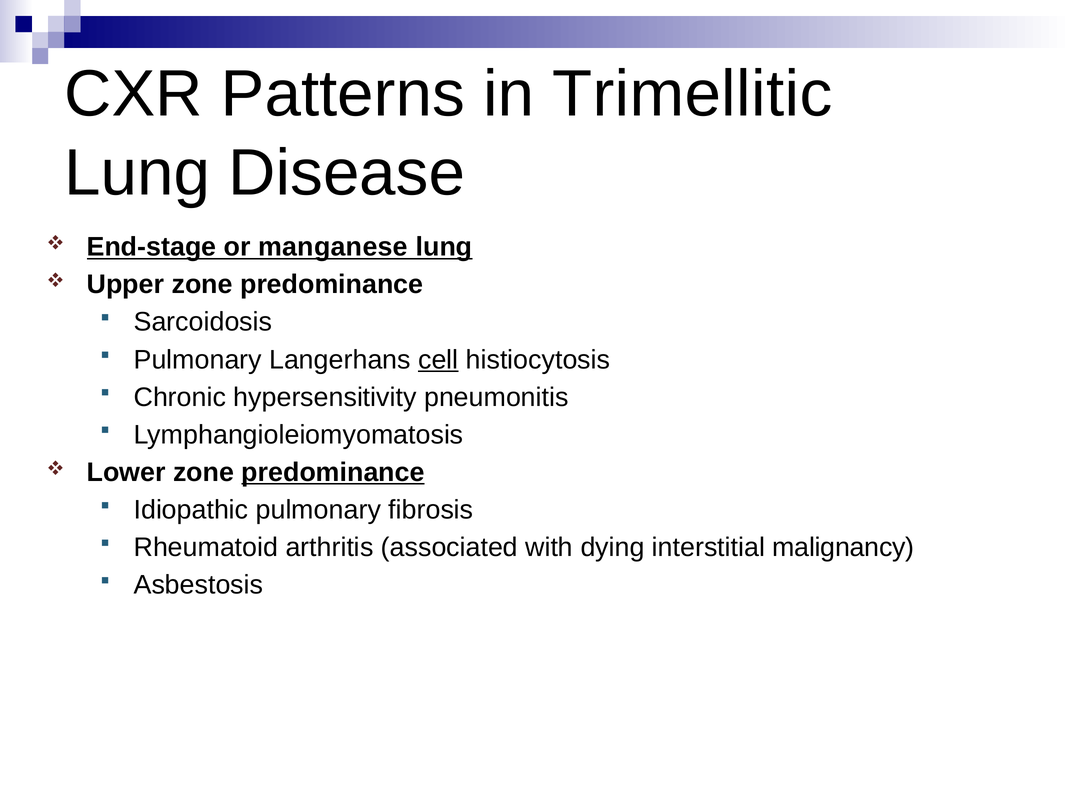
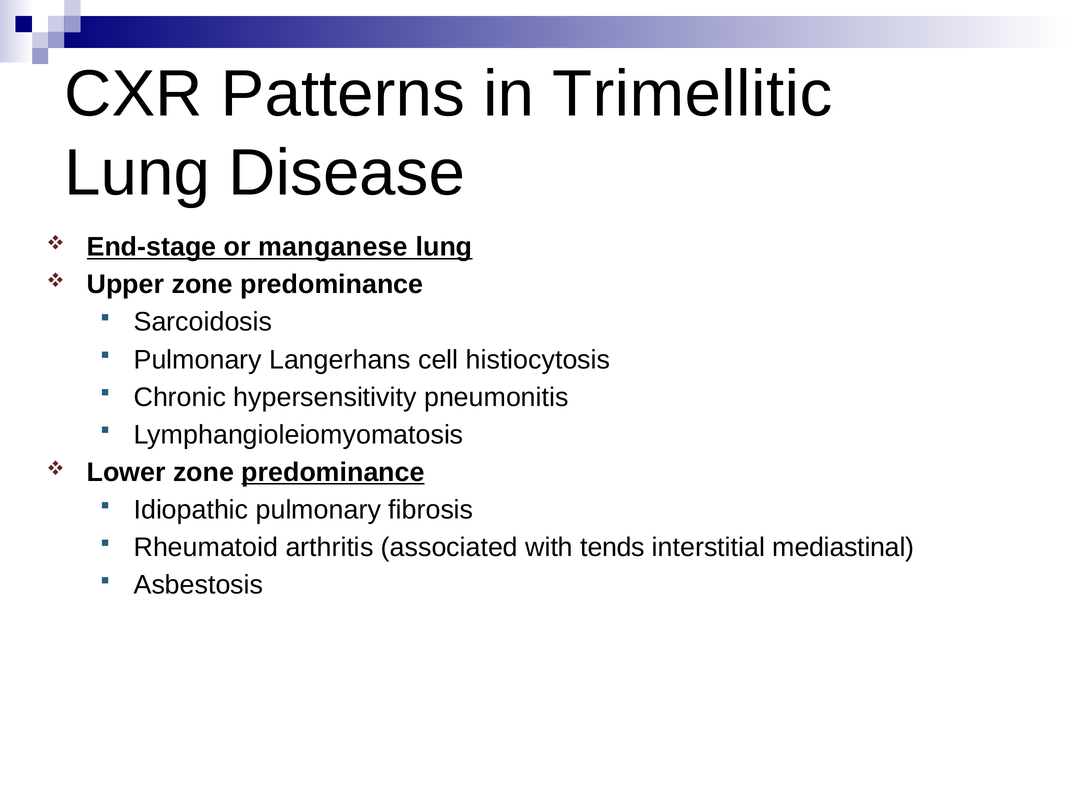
cell underline: present -> none
dying: dying -> tends
malignancy: malignancy -> mediastinal
